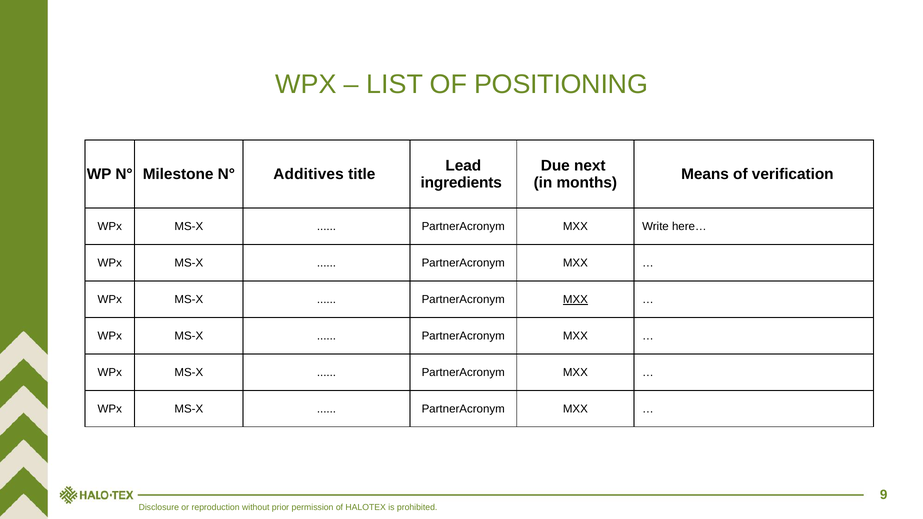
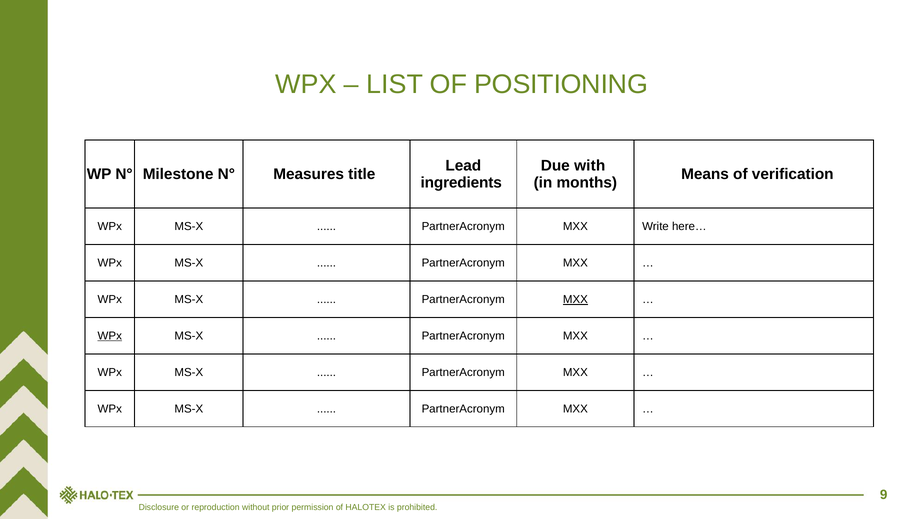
next: next -> with
Additives: Additives -> Measures
WPx at (110, 336) underline: none -> present
